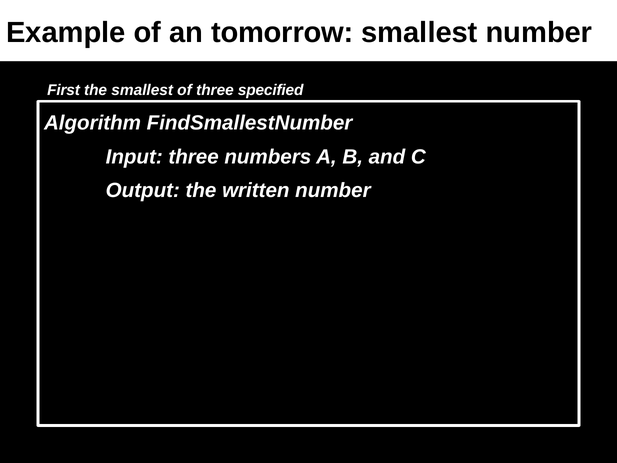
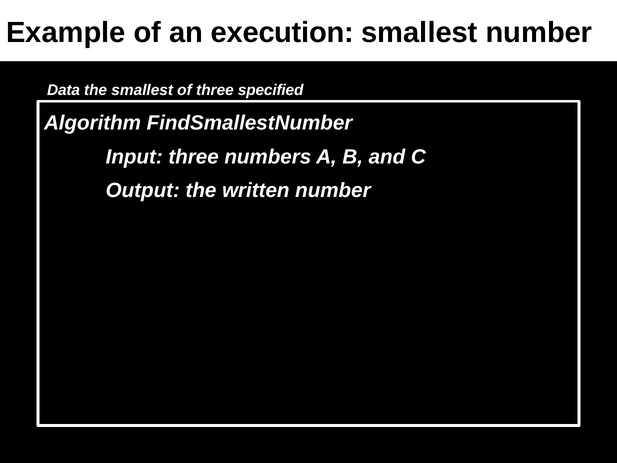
tomorrow: tomorrow -> execution
First: First -> Data
